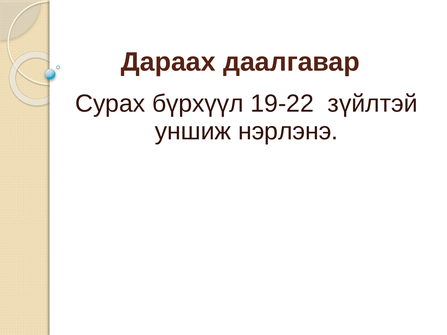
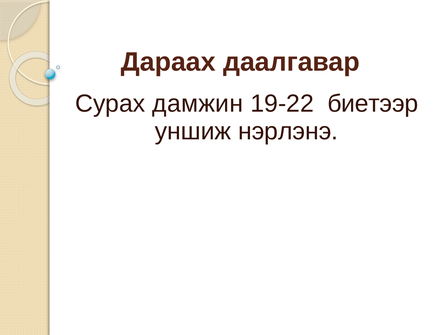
бүрхүүл: бүрхүүл -> дамжин
зүйлтэй: зүйлтэй -> биетээр
